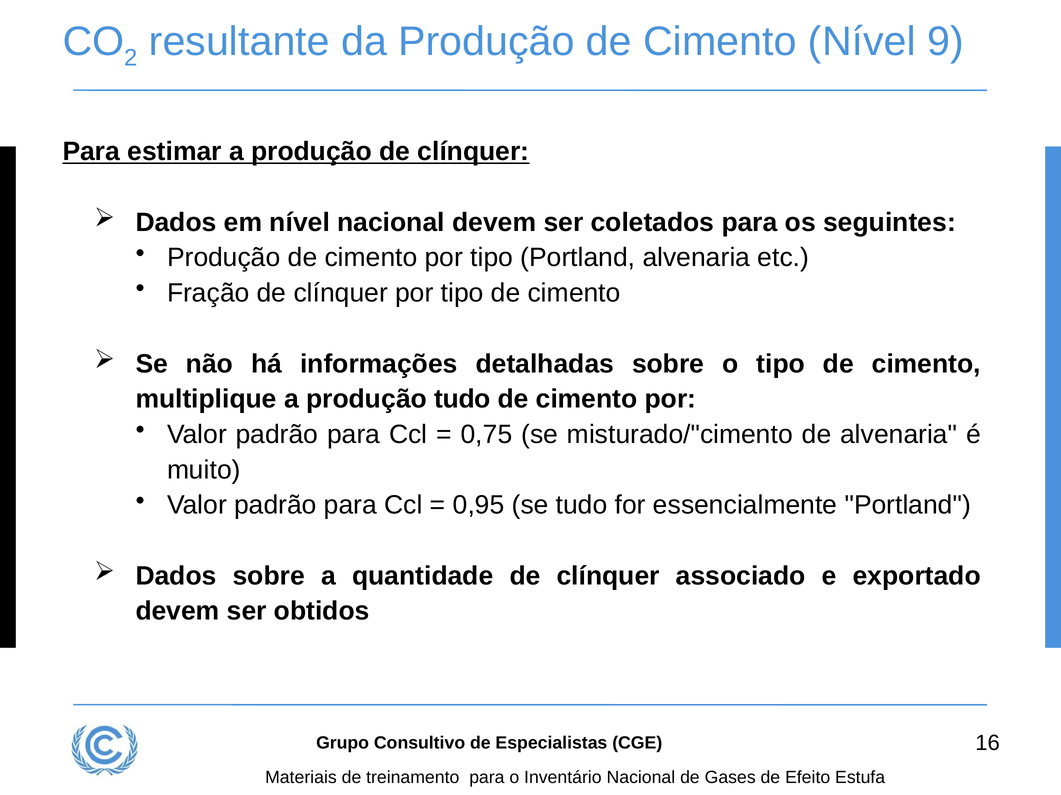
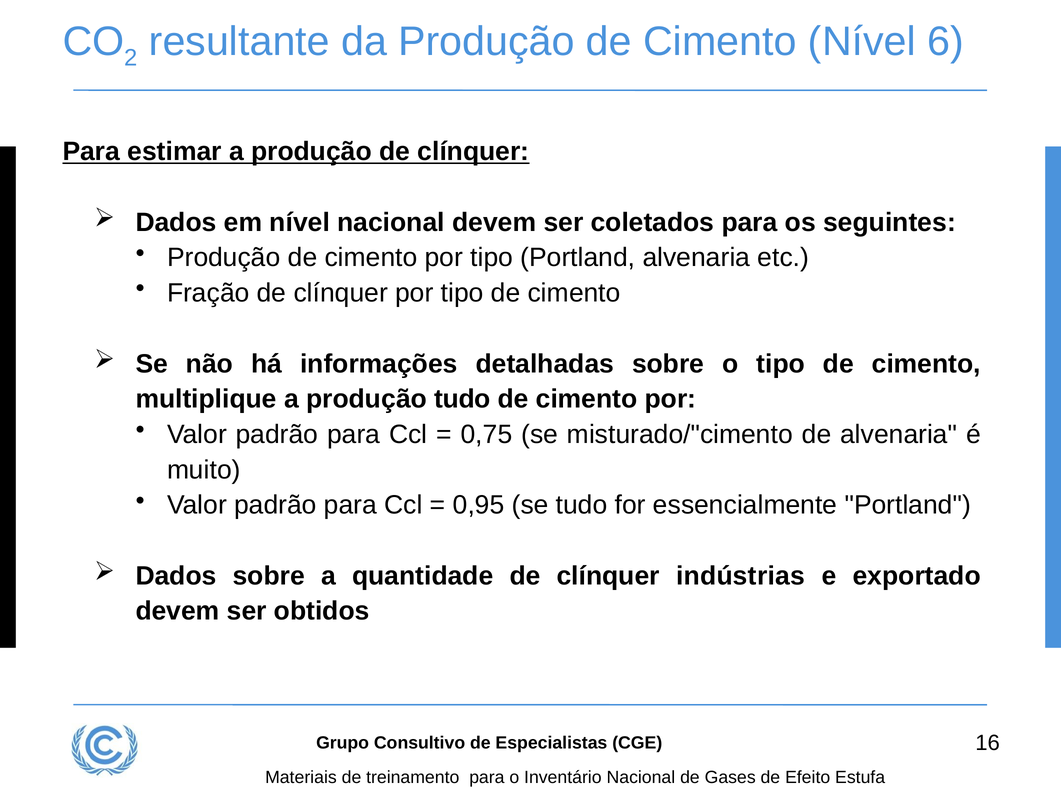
9: 9 -> 6
associado: associado -> indústrias
